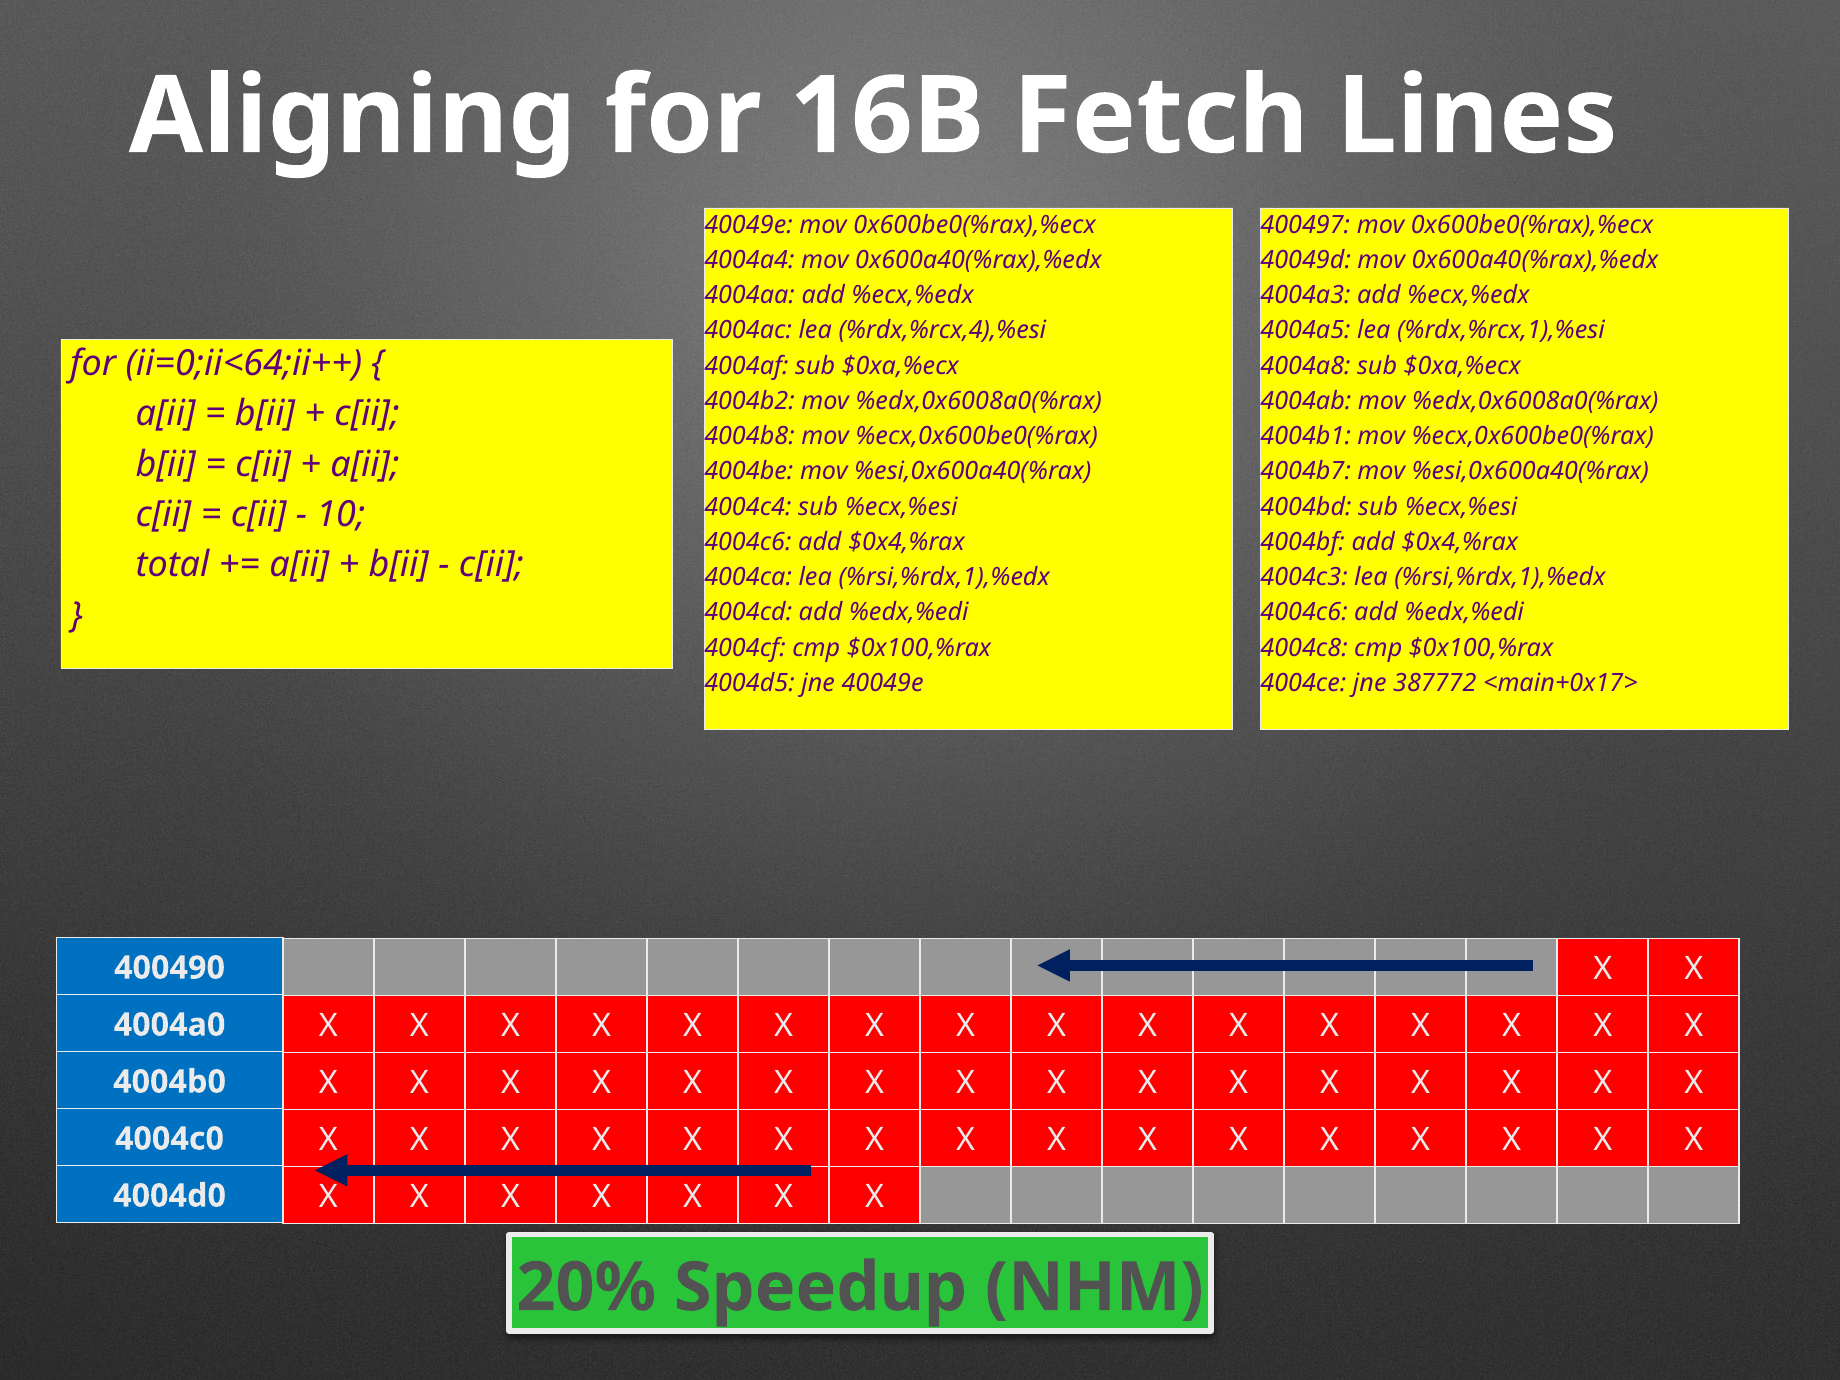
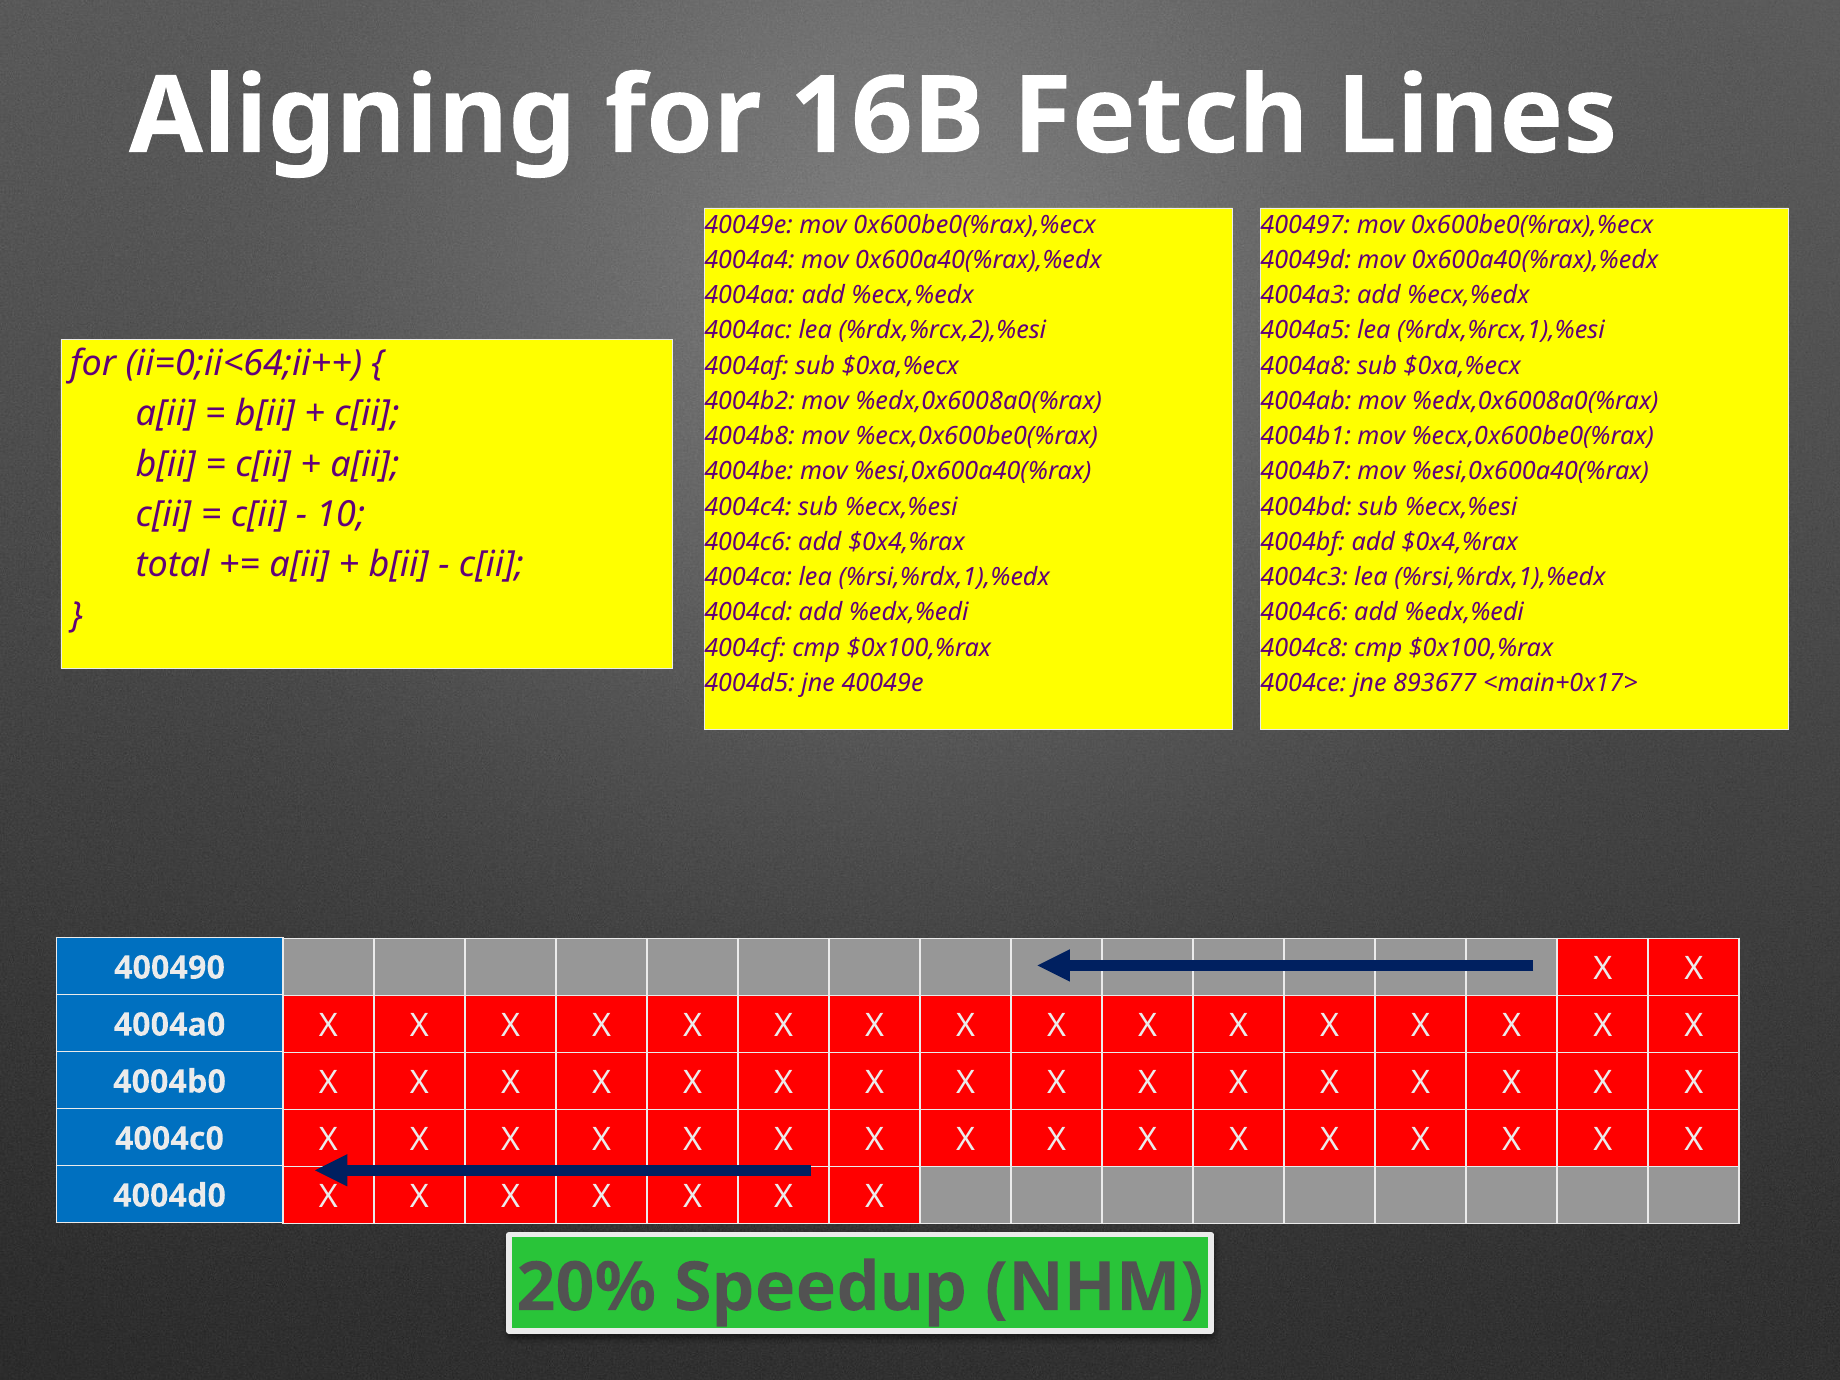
%rdx,%rcx,4),%esi: %rdx,%rcx,4),%esi -> %rdx,%rcx,2),%esi
387772: 387772 -> 893677
